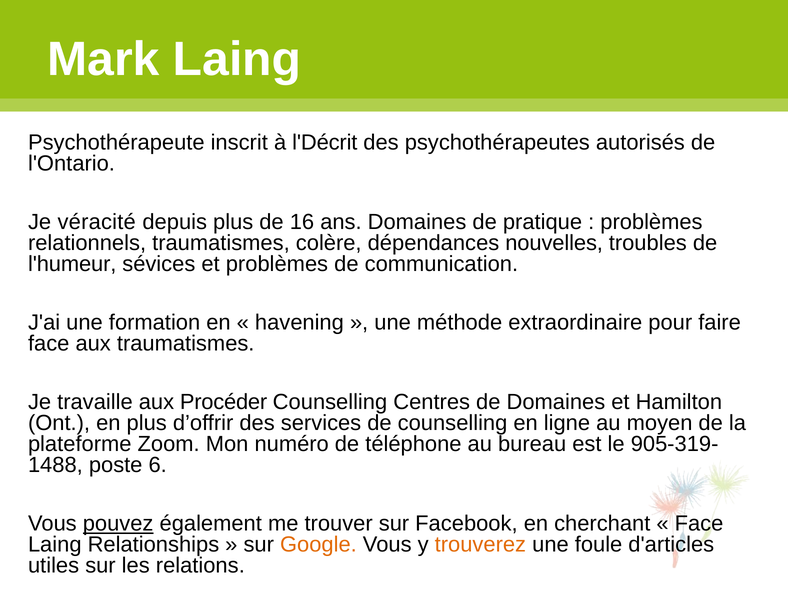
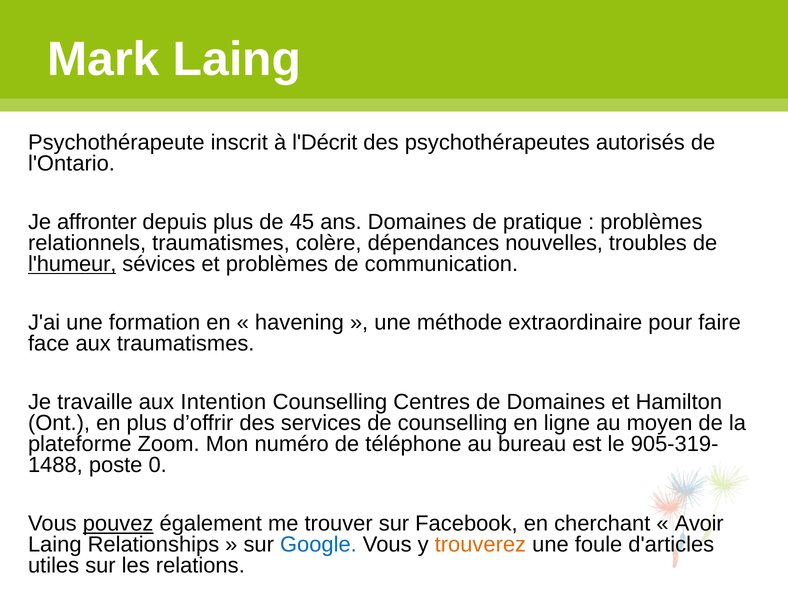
véracité: véracité -> affronter
16: 16 -> 45
l'humeur underline: none -> present
Procéder: Procéder -> Intention
6: 6 -> 0
Face at (699, 524): Face -> Avoir
Google colour: orange -> blue
